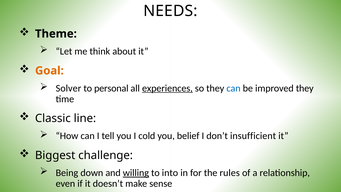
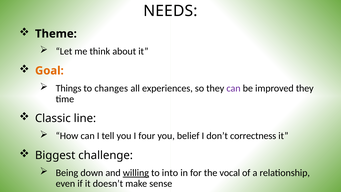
Solver: Solver -> Things
personal: personal -> changes
experiences underline: present -> none
can at (234, 88) colour: blue -> purple
cold: cold -> four
insufficient: insufficient -> correctness
rules: rules -> vocal
